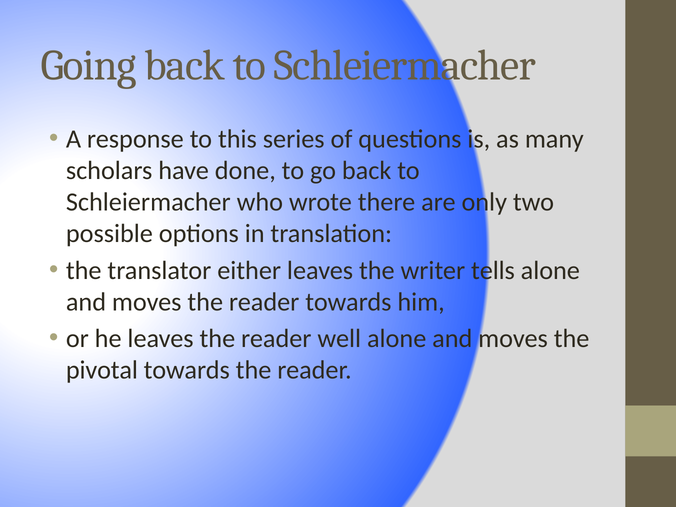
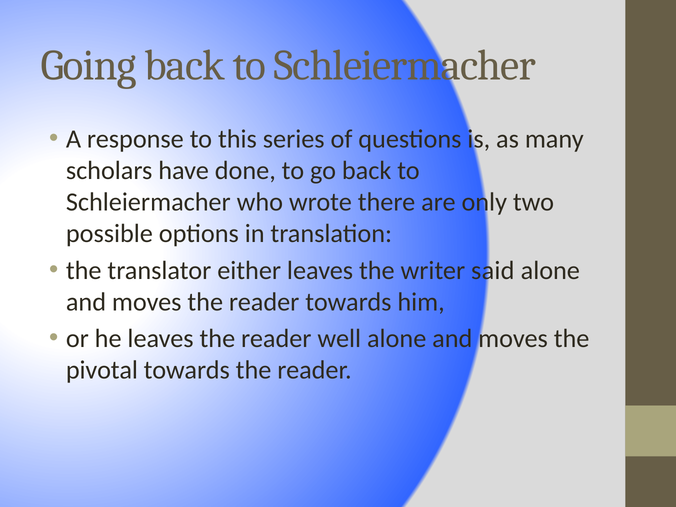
tells: tells -> said
